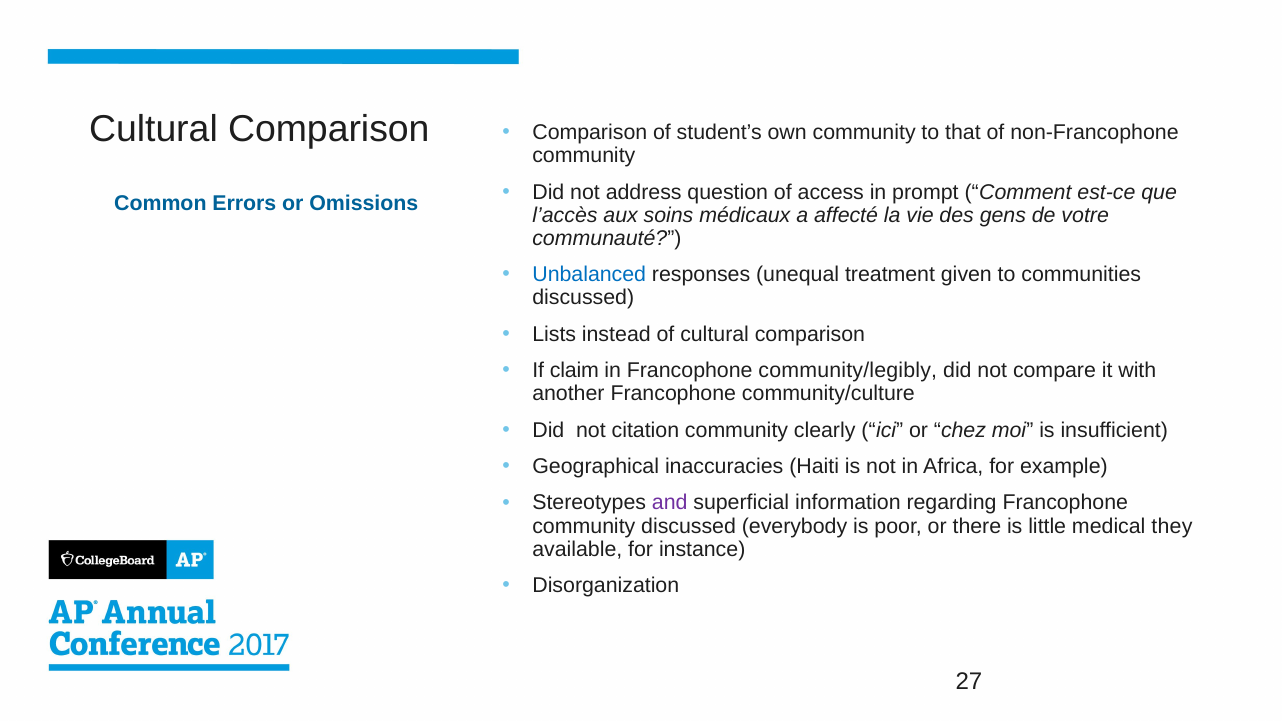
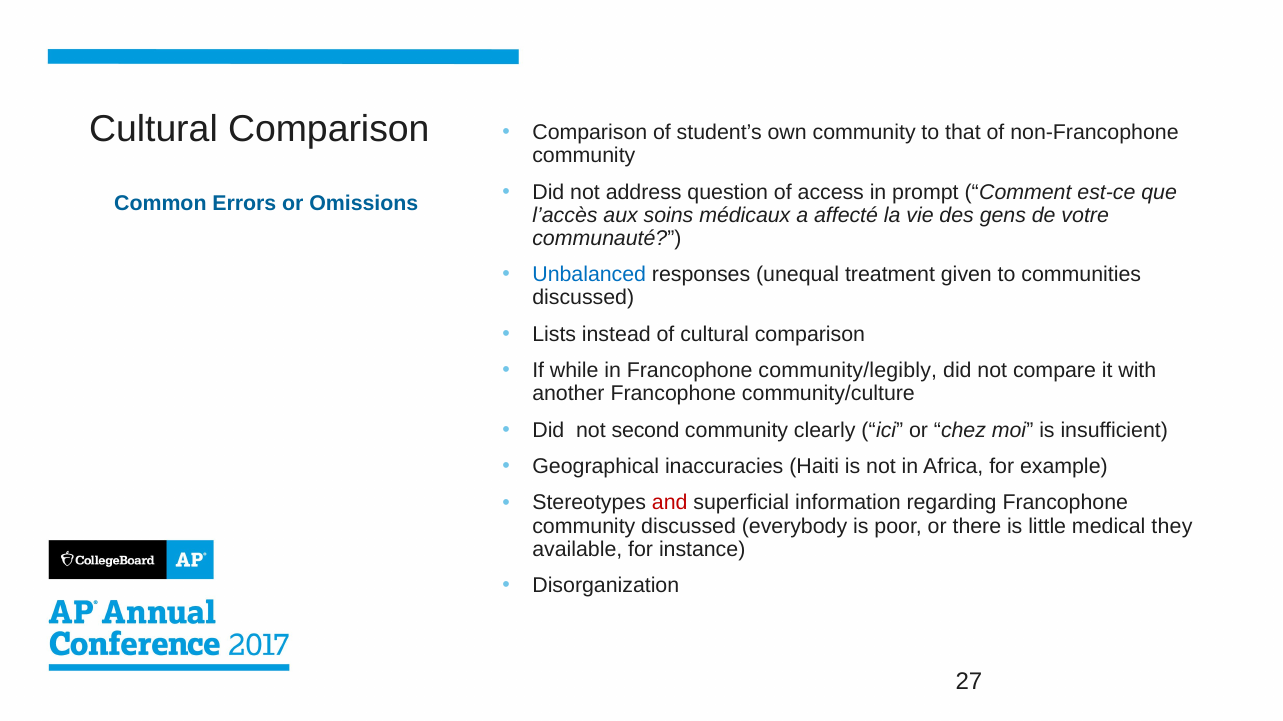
claim: claim -> while
citation: citation -> second
and colour: purple -> red
